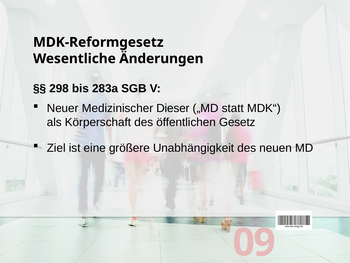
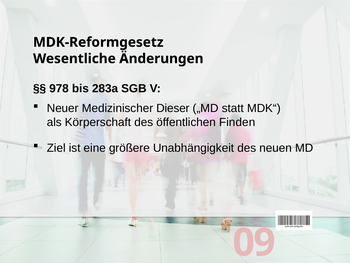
298: 298 -> 978
Gesetz: Gesetz -> Finden
